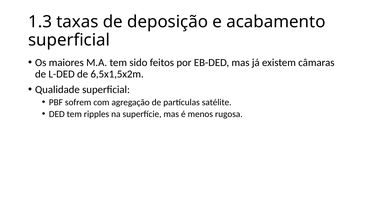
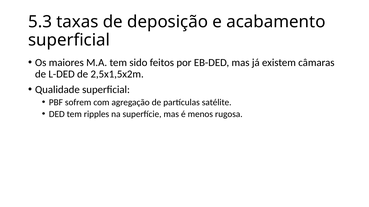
1.3: 1.3 -> 5.3
6,5x1,5x2m: 6,5x1,5x2m -> 2,5x1,5x2m
